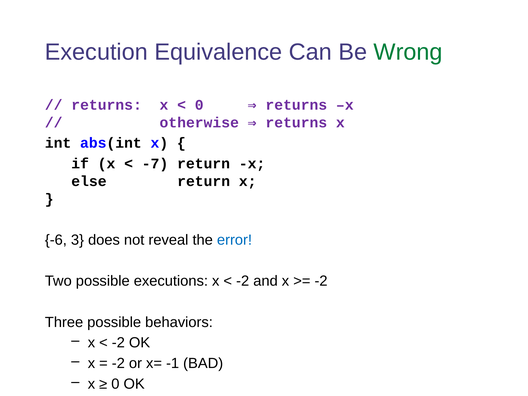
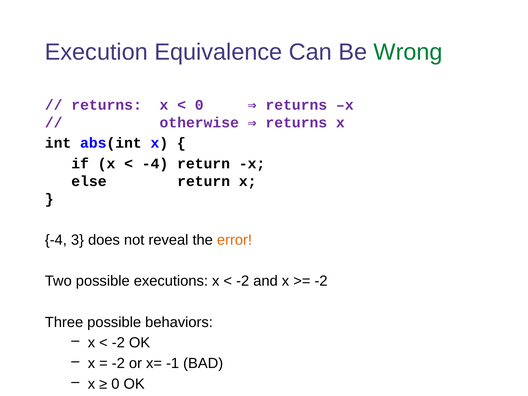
-7 at (155, 164): -7 -> -4
-6 at (56, 240): -6 -> -4
error colour: blue -> orange
